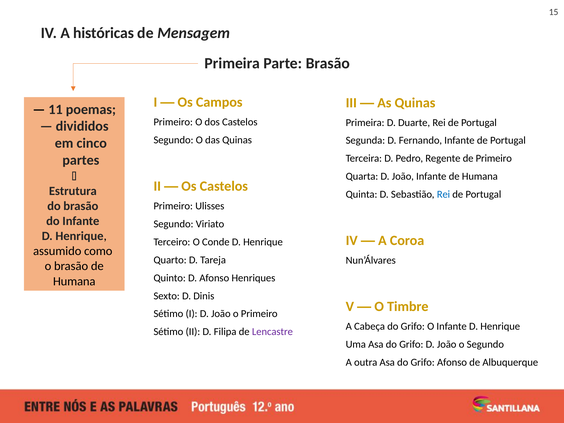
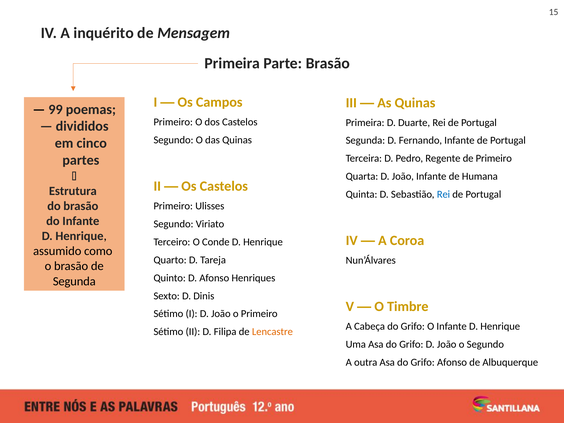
históricas: históricas -> inquérito
11: 11 -> 99
Humana at (74, 281): Humana -> Segunda
Lencastre colour: purple -> orange
